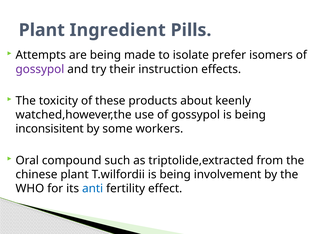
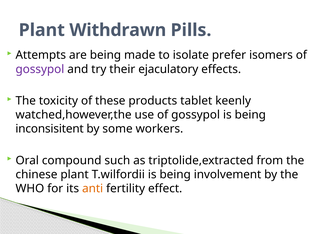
Ingredient: Ingredient -> Withdrawn
instruction: instruction -> ejaculatory
about: about -> tablet
anti colour: blue -> orange
